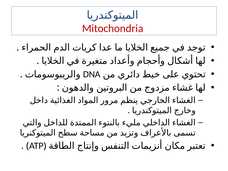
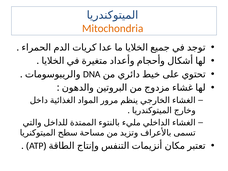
Mitochondria colour: red -> orange
